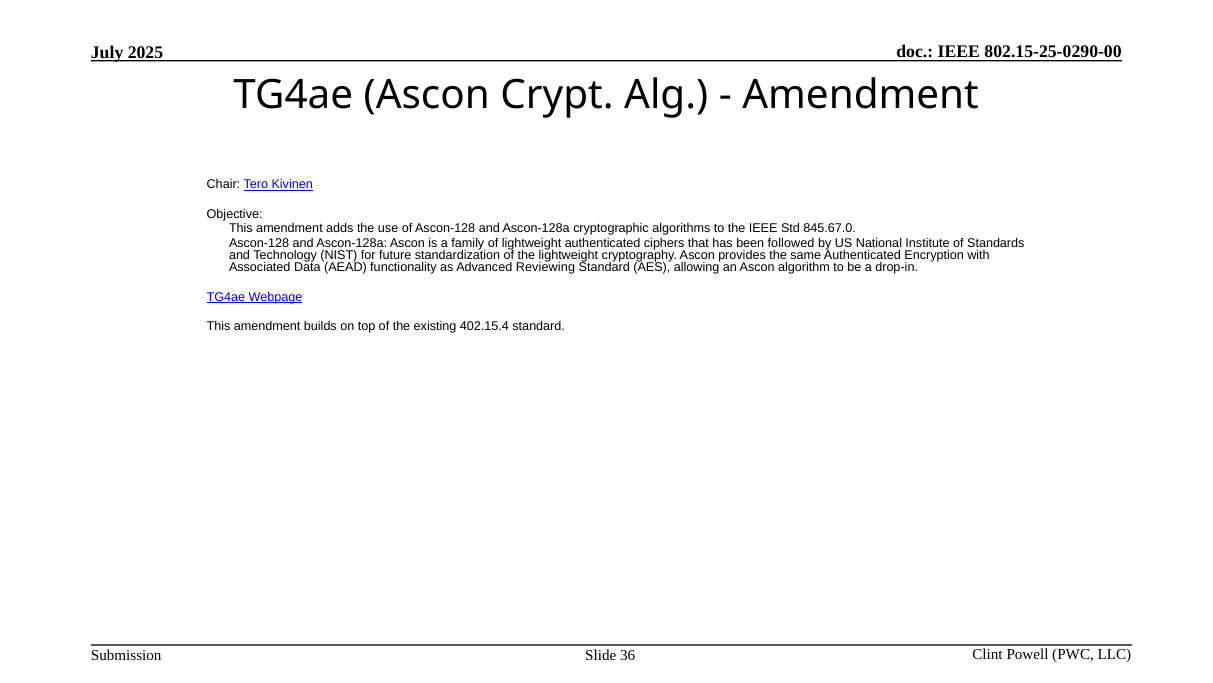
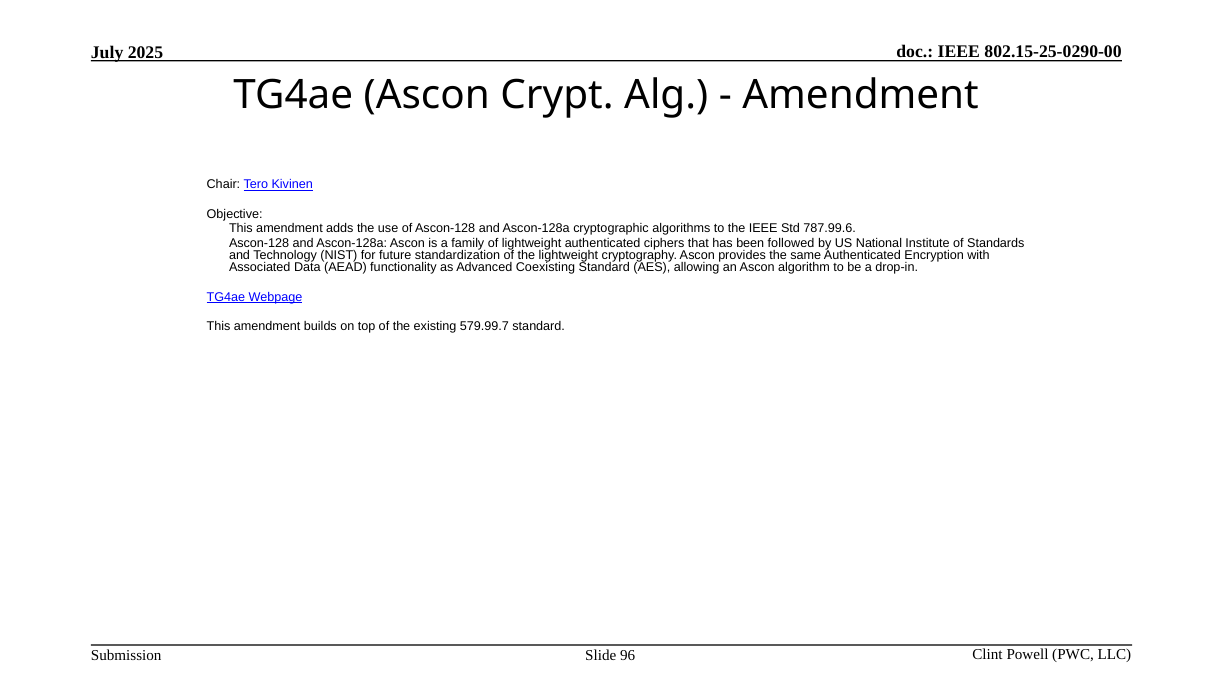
845.67.0: 845.67.0 -> 787.99.6
Reviewing: Reviewing -> Coexisting
402.15.4: 402.15.4 -> 579.99.7
36: 36 -> 96
